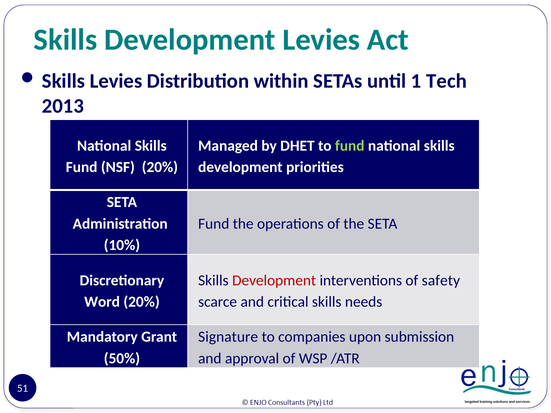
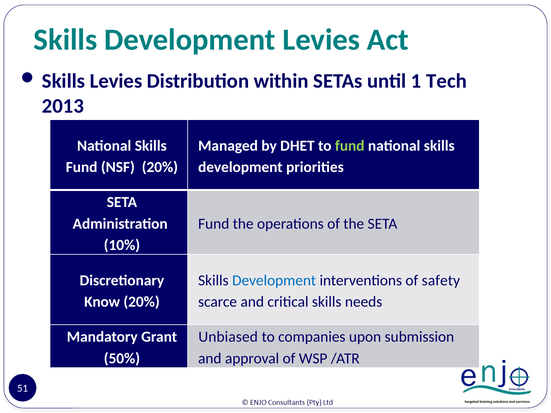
Development at (274, 280) colour: red -> blue
Word: Word -> Know
Signature: Signature -> Unbiased
